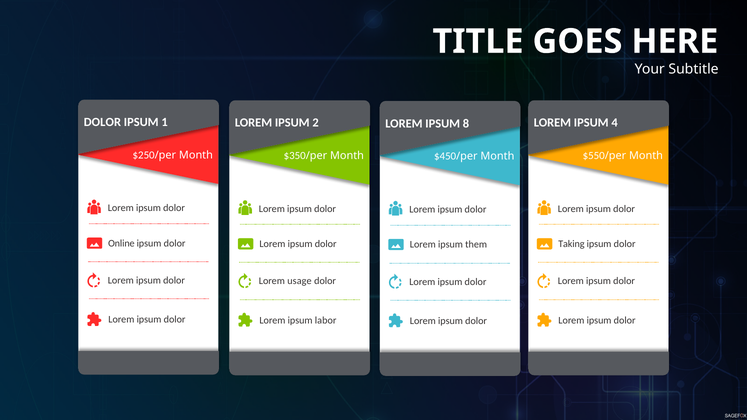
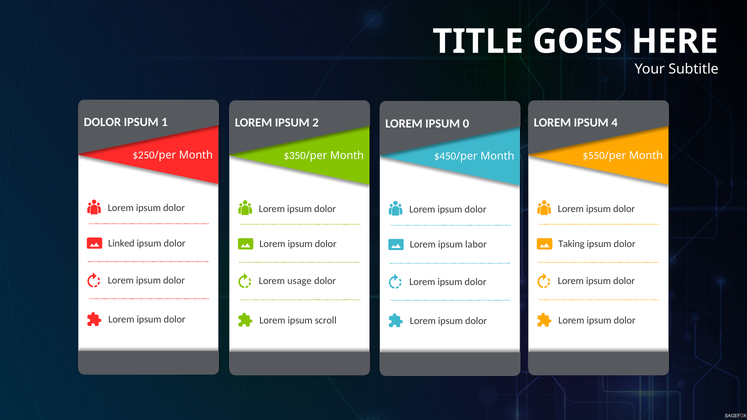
8: 8 -> 0
Online: Online -> Linked
them: them -> labor
labor: labor -> scroll
